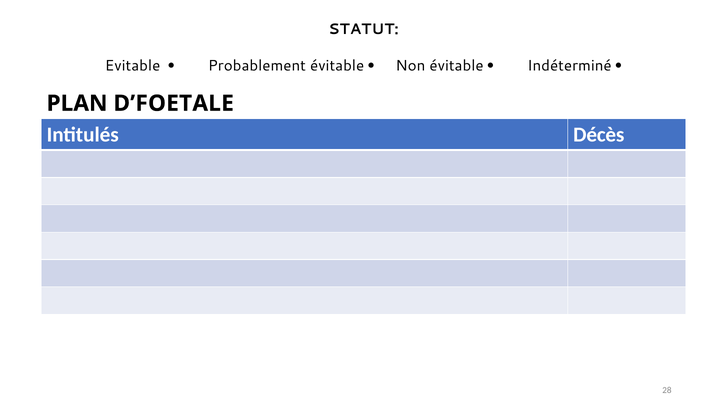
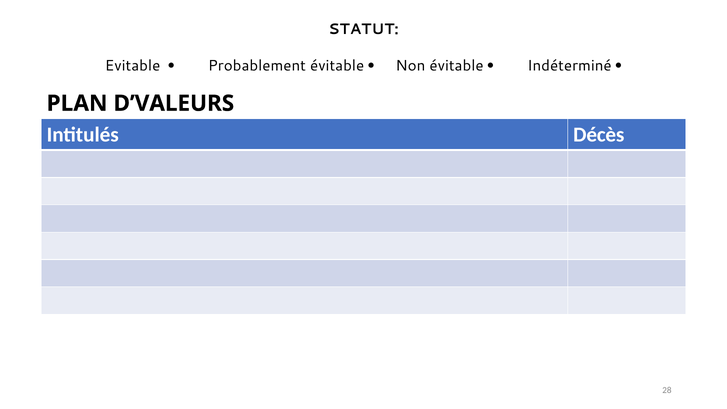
D’FOETALE: D’FOETALE -> D’VALEURS
